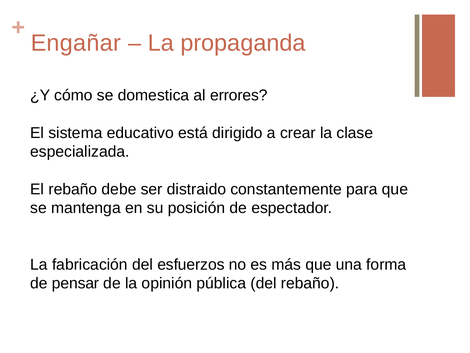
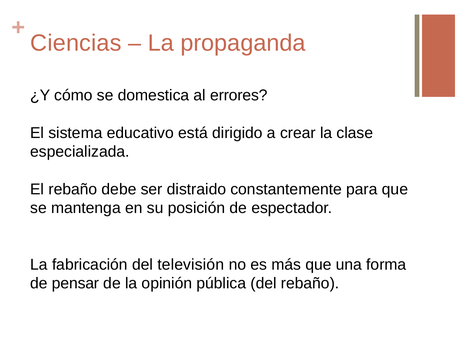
Engañar: Engañar -> Ciencias
esfuerzos: esfuerzos -> televisión
